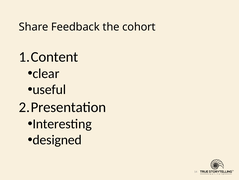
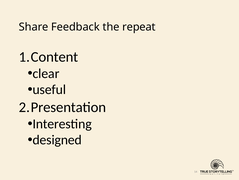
cohort: cohort -> repeat
